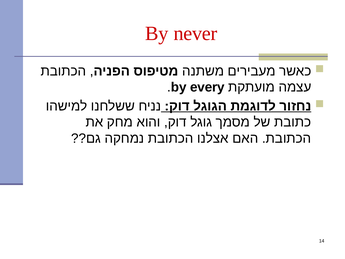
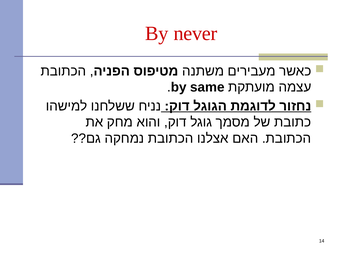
every: every -> same
